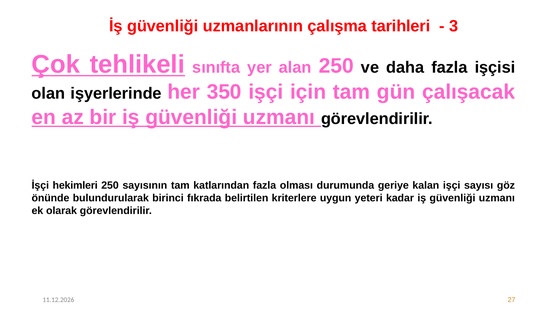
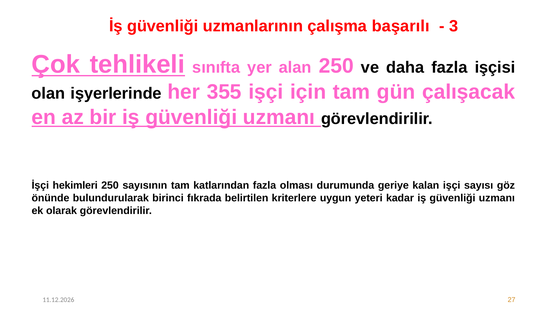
tarihleri: tarihleri -> başarılı
350: 350 -> 355
